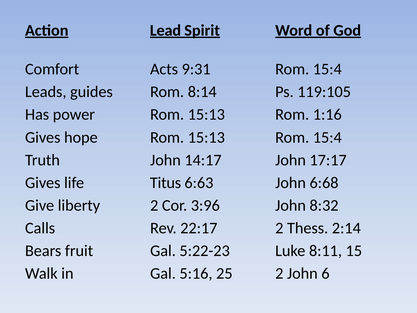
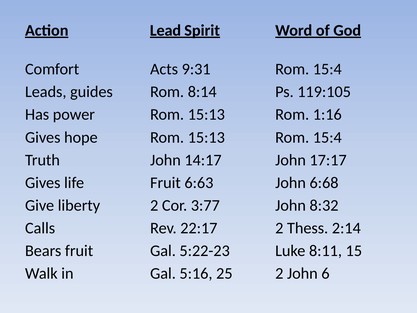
life Titus: Titus -> Fruit
3:96: 3:96 -> 3:77
